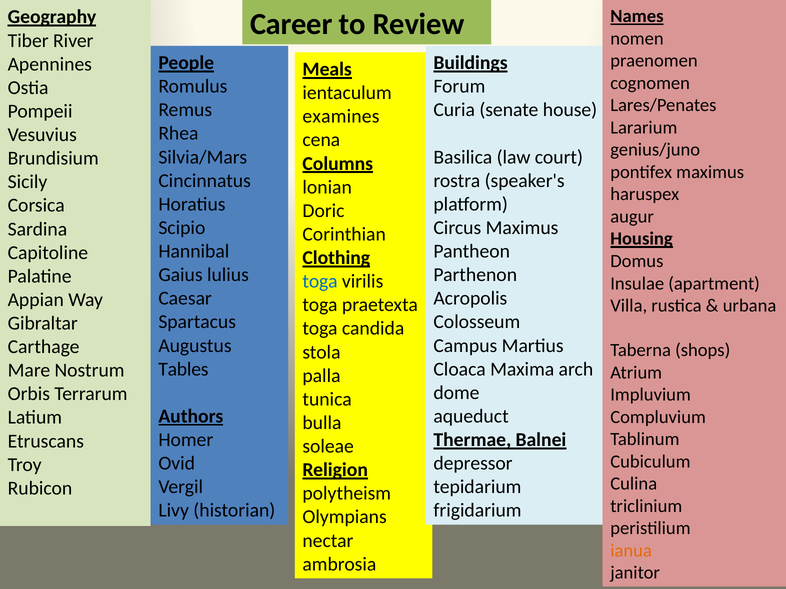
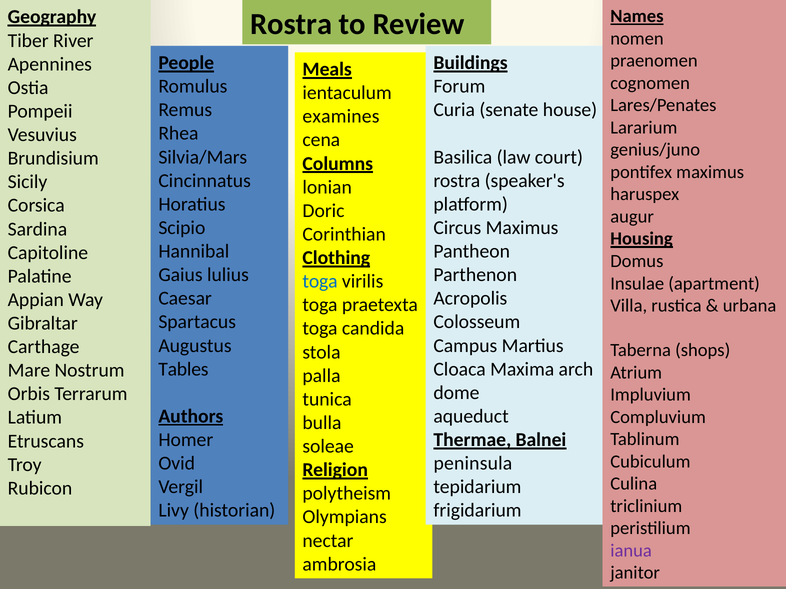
Career at (291, 24): Career -> Rostra
depressor: depressor -> peninsula
ianua colour: orange -> purple
